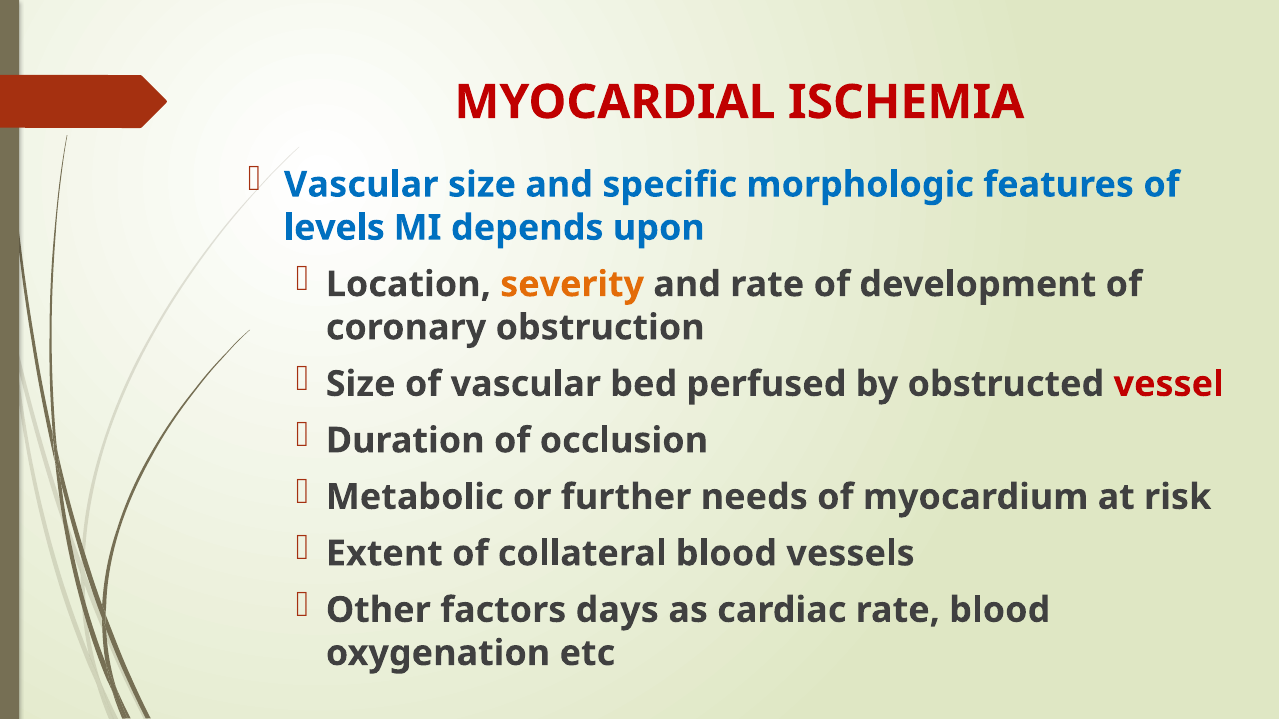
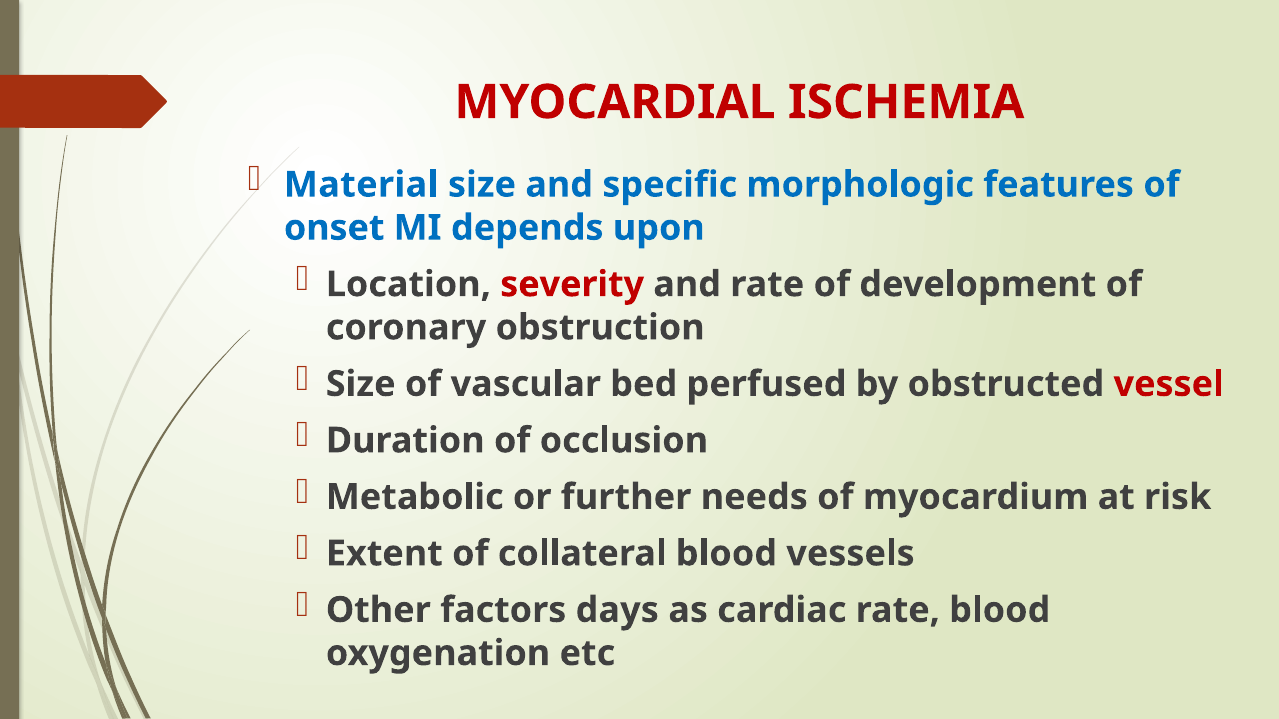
Vascular at (361, 185): Vascular -> Material
levels: levels -> onset
severity colour: orange -> red
